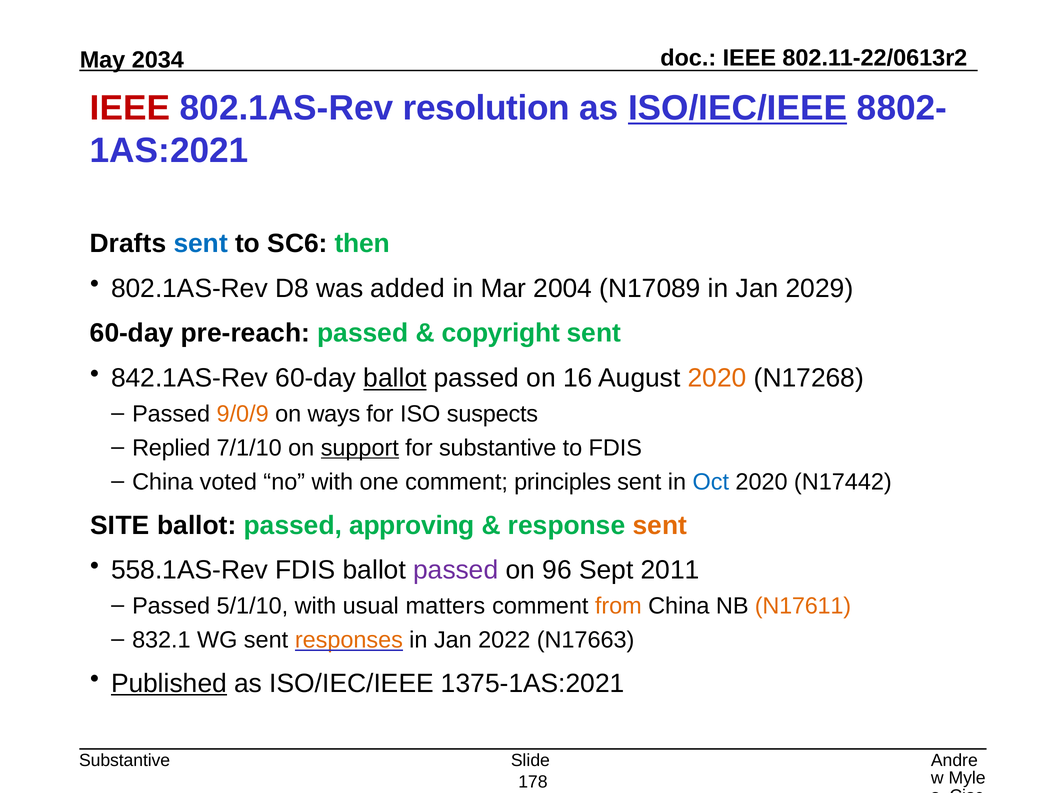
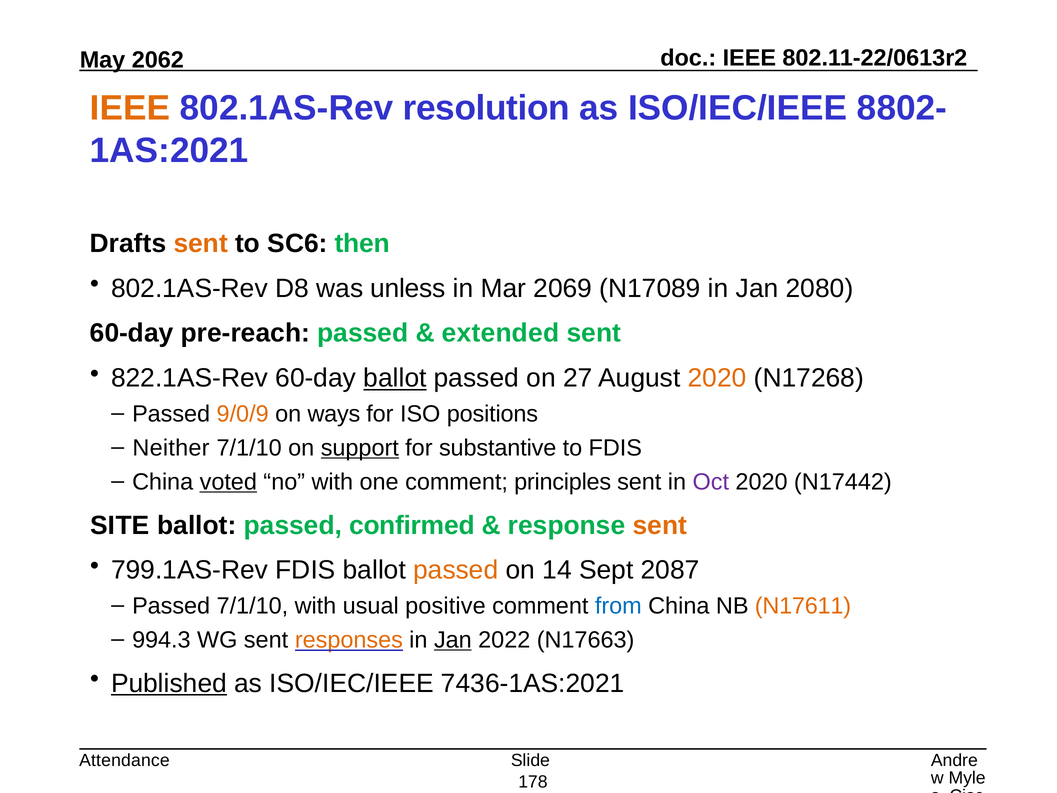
2034: 2034 -> 2062
IEEE at (130, 108) colour: red -> orange
ISO/IEC/IEEE at (738, 108) underline: present -> none
sent at (201, 243) colour: blue -> orange
added: added -> unless
2004: 2004 -> 2069
2029: 2029 -> 2080
copyright: copyright -> extended
842.1AS-Rev: 842.1AS-Rev -> 822.1AS-Rev
16: 16 -> 27
suspects: suspects -> positions
Replied: Replied -> Neither
voted underline: none -> present
Oct colour: blue -> purple
approving: approving -> confirmed
558.1AS-Rev: 558.1AS-Rev -> 799.1AS-Rev
passed at (456, 570) colour: purple -> orange
96: 96 -> 14
2011: 2011 -> 2087
Passed 5/1/10: 5/1/10 -> 7/1/10
matters: matters -> positive
from colour: orange -> blue
832.1: 832.1 -> 994.3
Jan at (453, 640) underline: none -> present
1375-1AS:2021: 1375-1AS:2021 -> 7436-1AS:2021
Substantive at (125, 760): Substantive -> Attendance
